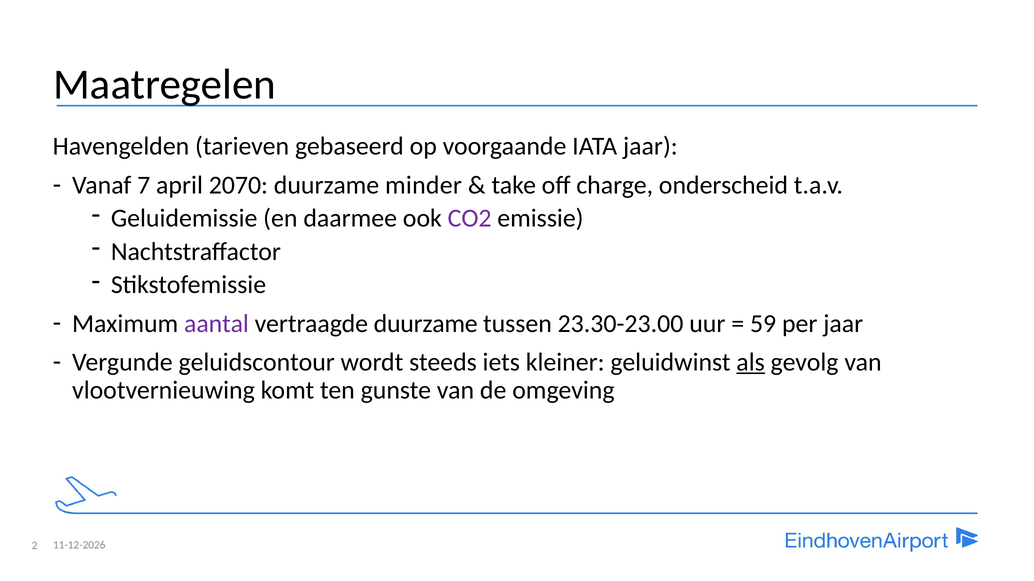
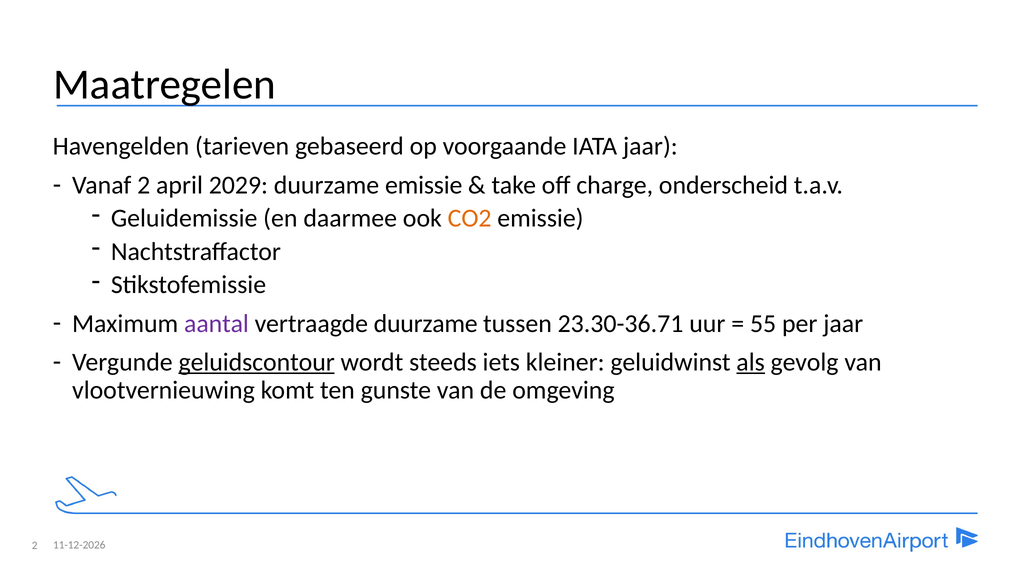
Vanaf 7: 7 -> 2
2070: 2070 -> 2029
duurzame minder: minder -> emissie
CO2 colour: purple -> orange
23.30-23.00: 23.30-23.00 -> 23.30-36.71
59: 59 -> 55
geluidscontour underline: none -> present
